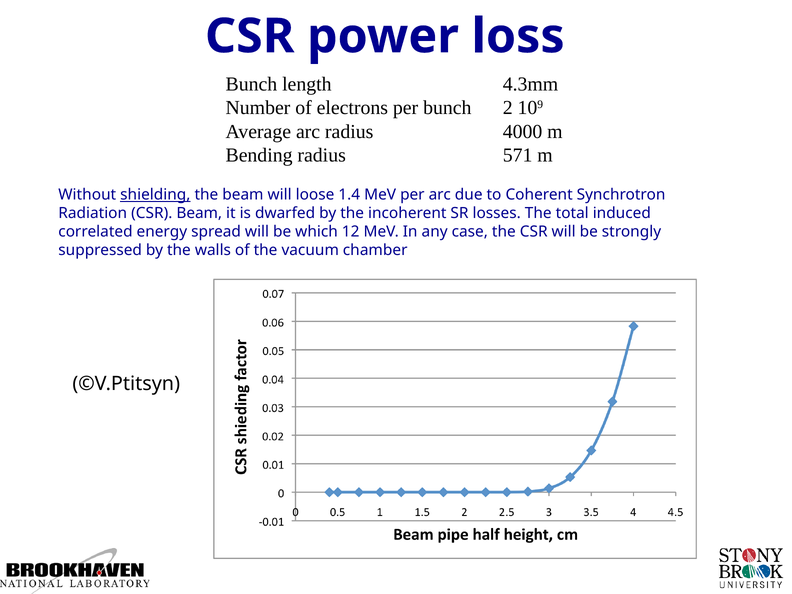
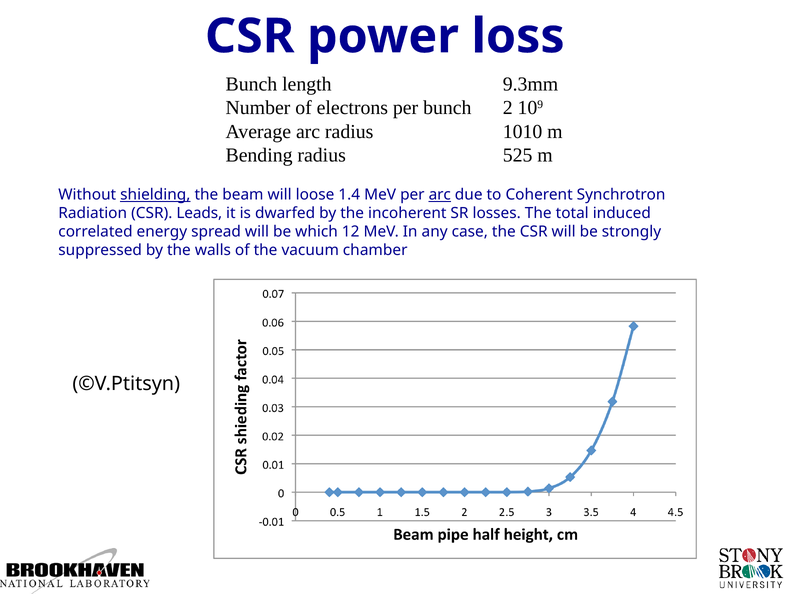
4.3mm: 4.3mm -> 9.3mm
4000: 4000 -> 1010
571: 571 -> 525
arc at (440, 195) underline: none -> present
CSR Beam: Beam -> Leads
